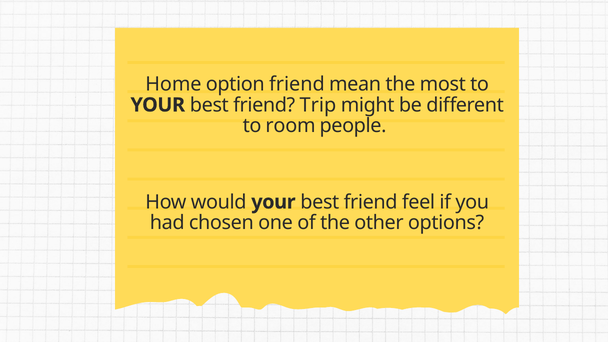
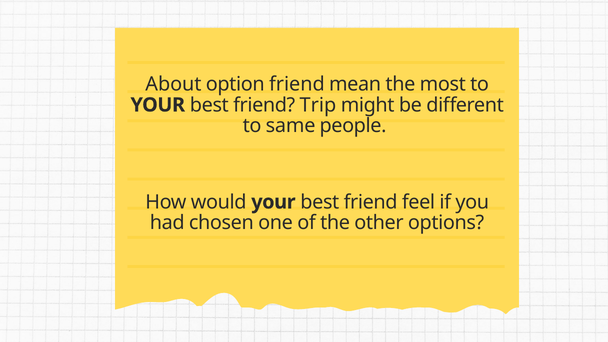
Home: Home -> About
room: room -> same
